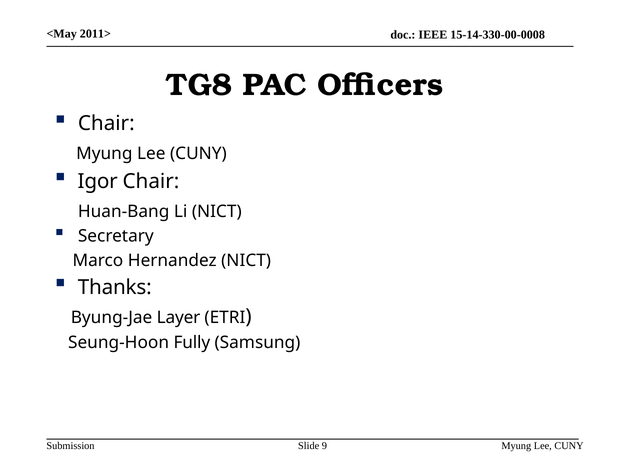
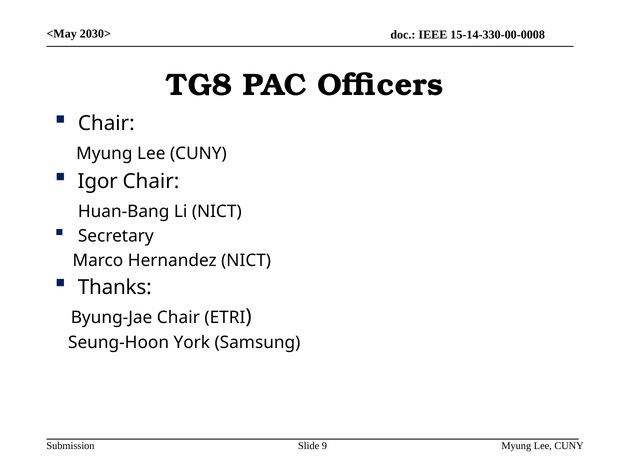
2011>: 2011> -> 2030>
Byung-Jae Layer: Layer -> Chair
Fully: Fully -> York
